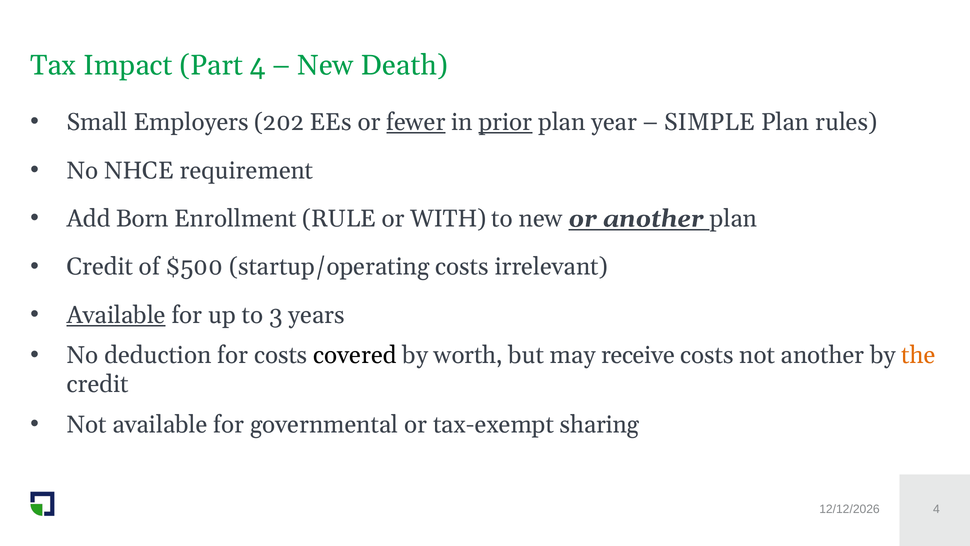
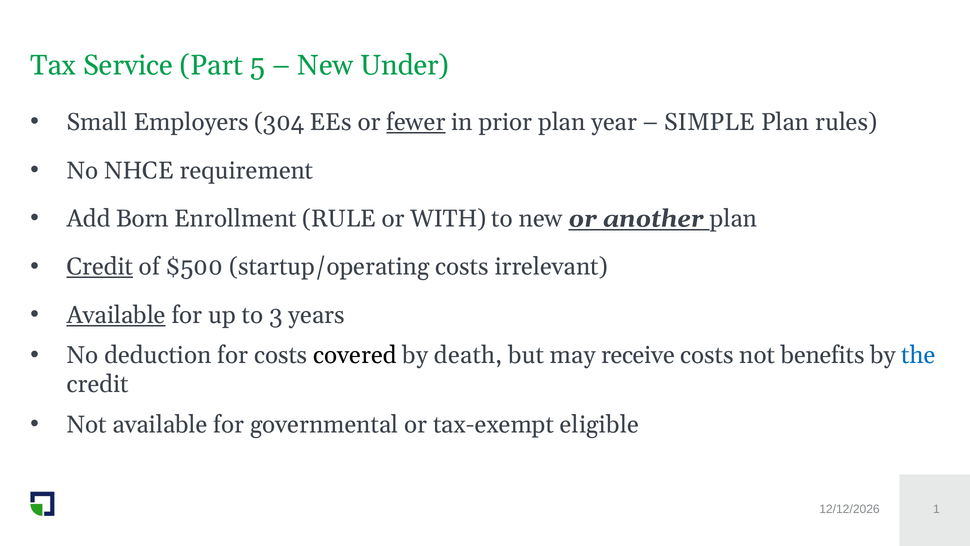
Impact: Impact -> Service
Part 4: 4 -> 5
Death: Death -> Under
202: 202 -> 304
prior underline: present -> none
Credit at (100, 267) underline: none -> present
worth: worth -> death
not another: another -> benefits
the colour: orange -> blue
sharing: sharing -> eligible
4 at (936, 509): 4 -> 1
